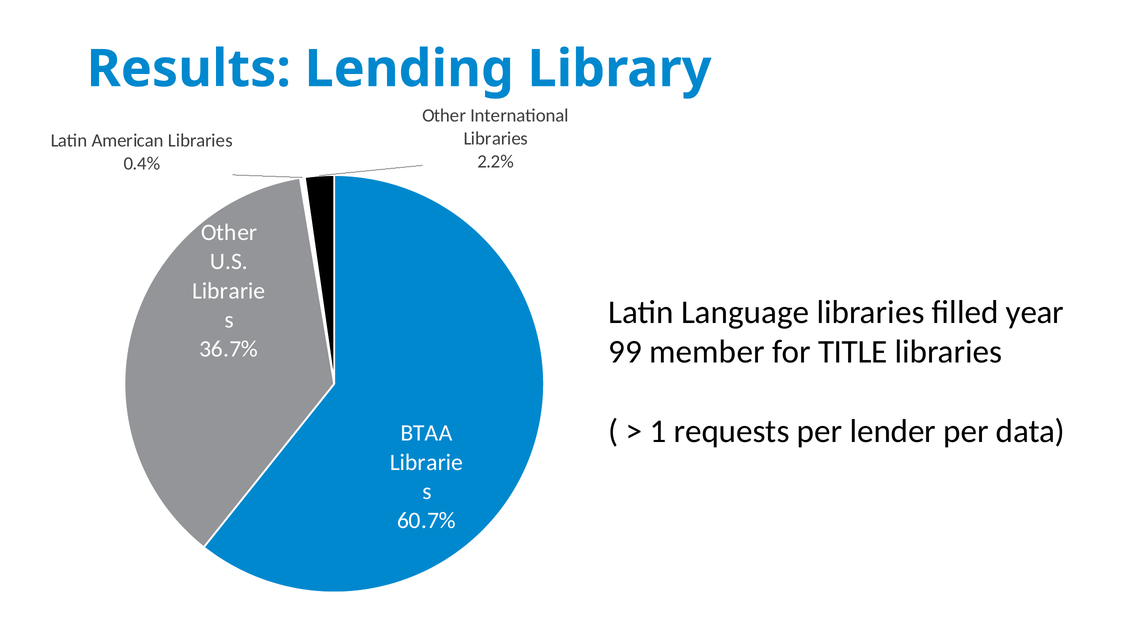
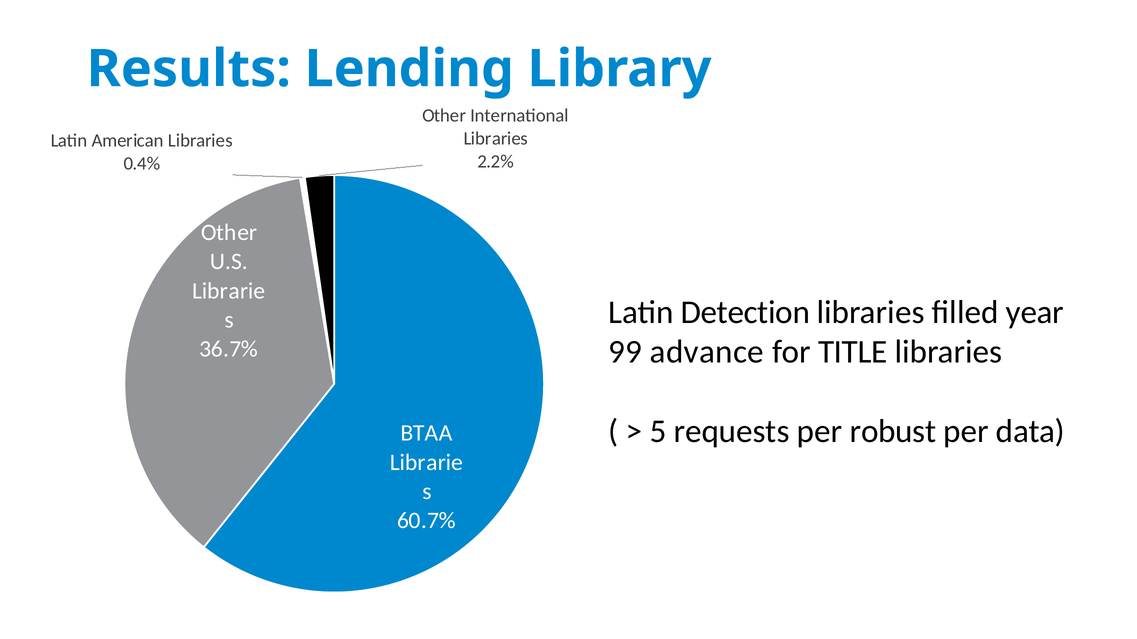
Language: Language -> Detection
member: member -> advance
1: 1 -> 5
lender: lender -> robust
